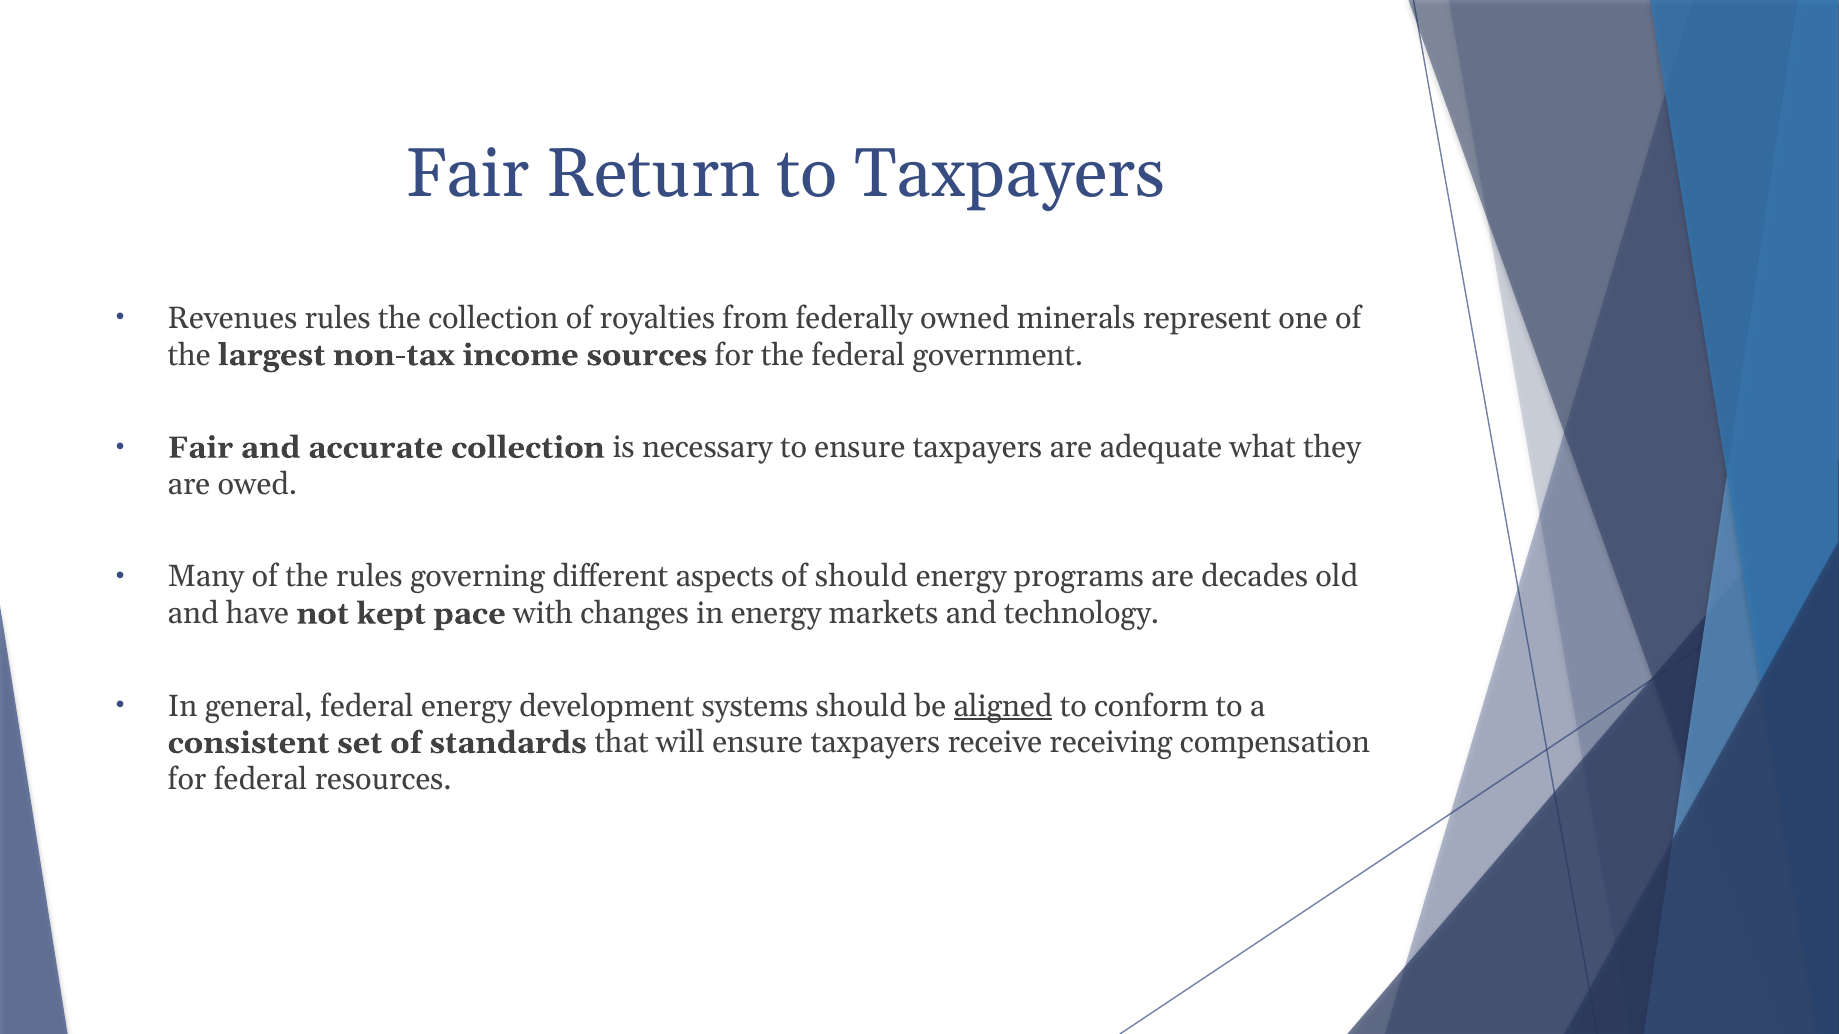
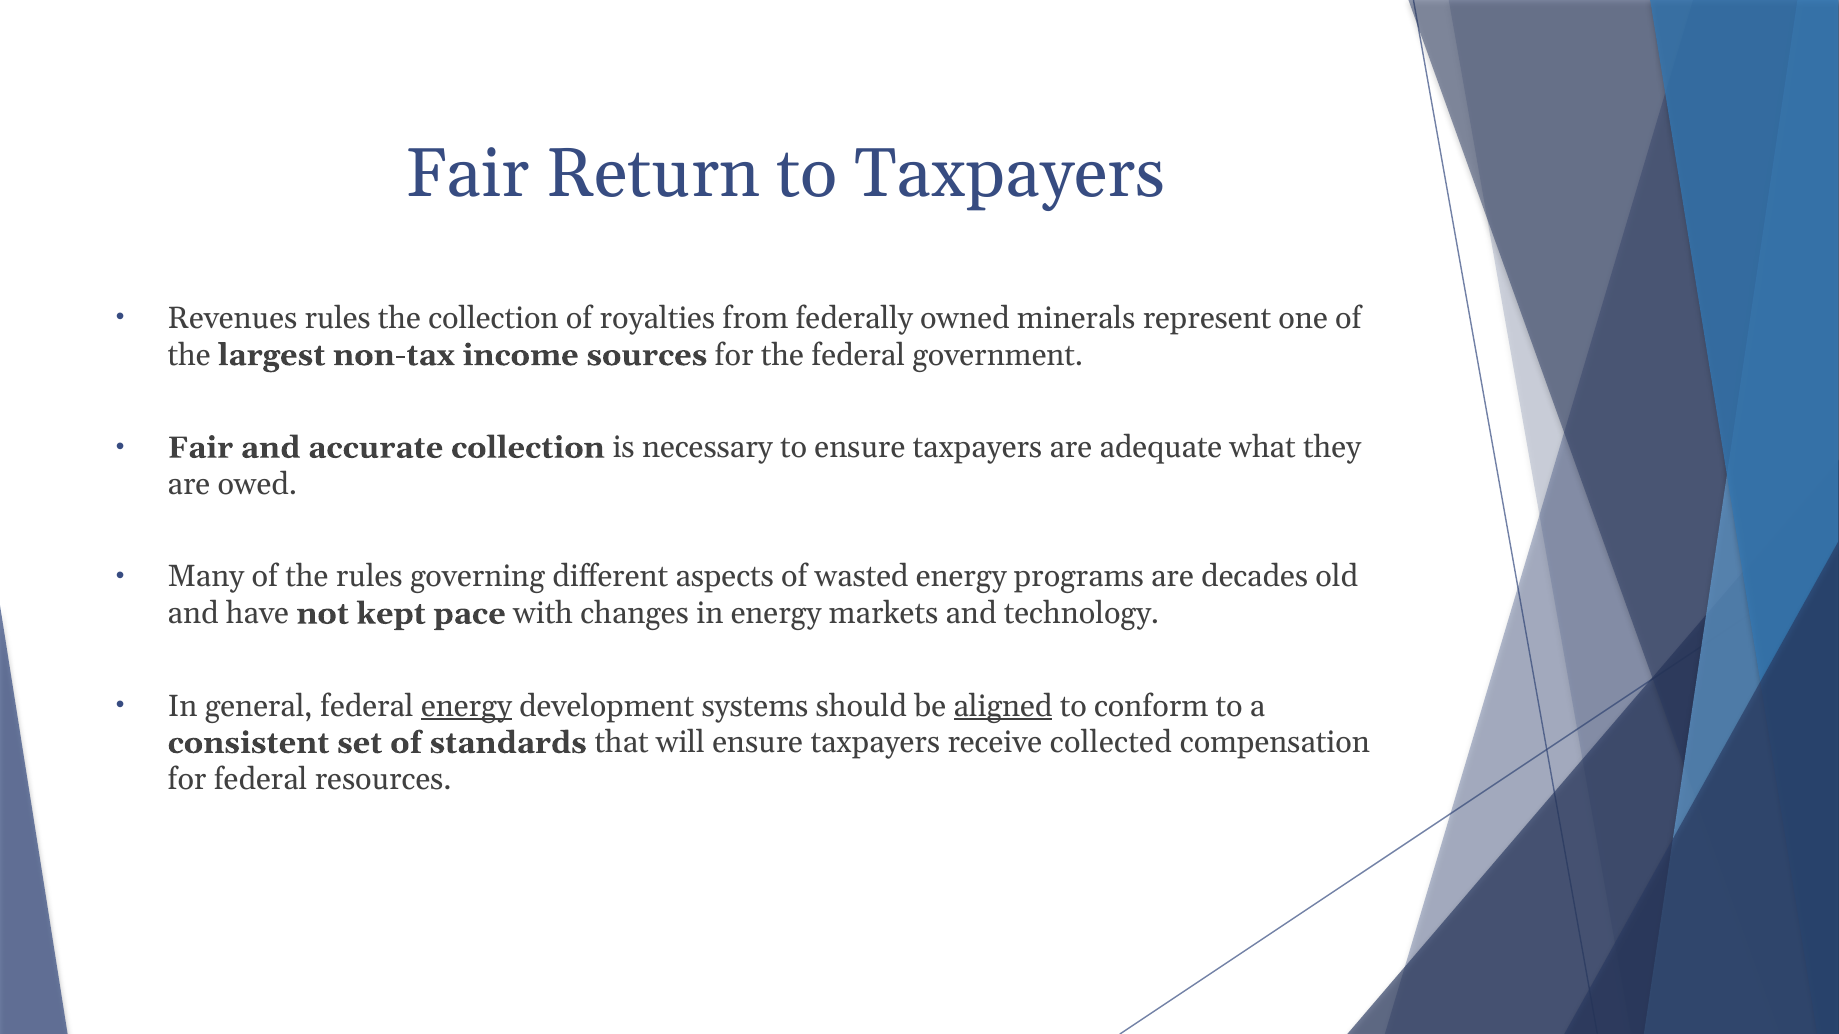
of should: should -> wasted
energy at (466, 706) underline: none -> present
receiving: receiving -> collected
